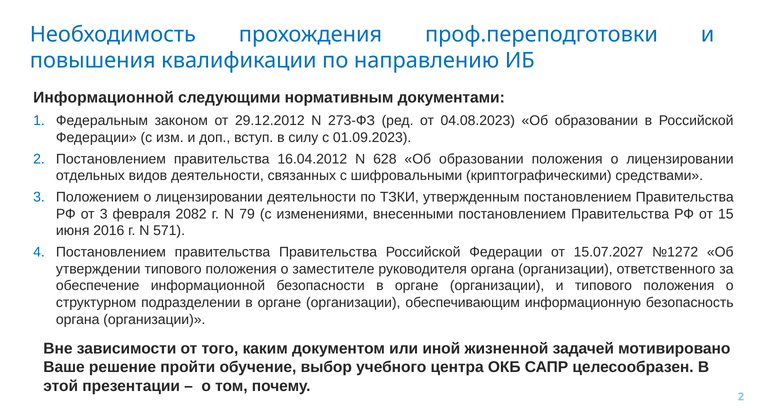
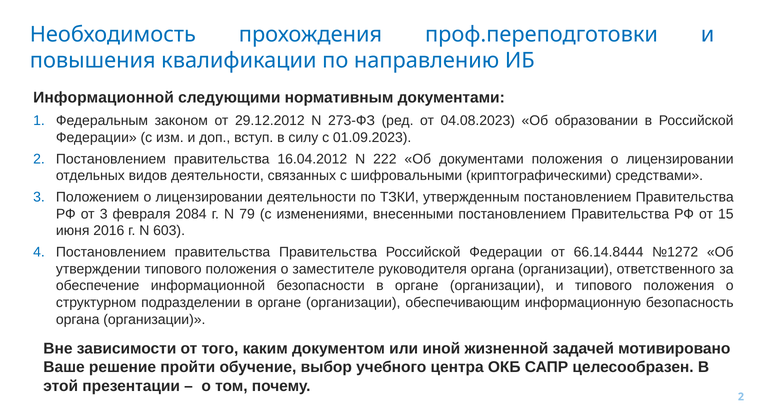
628: 628 -> 222
образовании at (481, 159): образовании -> документами
2082: 2082 -> 2084
571: 571 -> 603
15.07.2027: 15.07.2027 -> 66.14.8444
